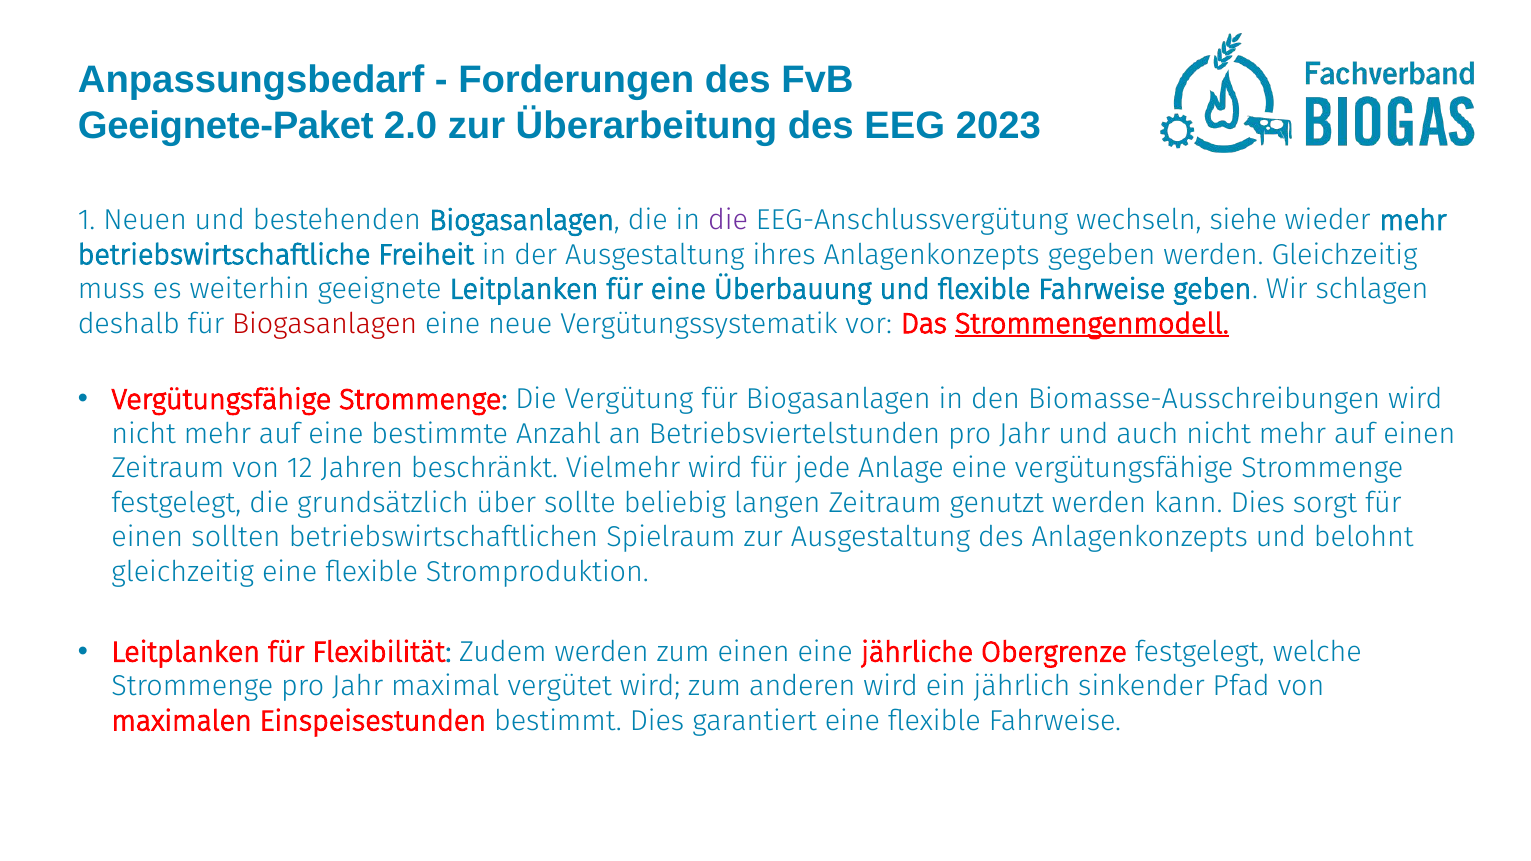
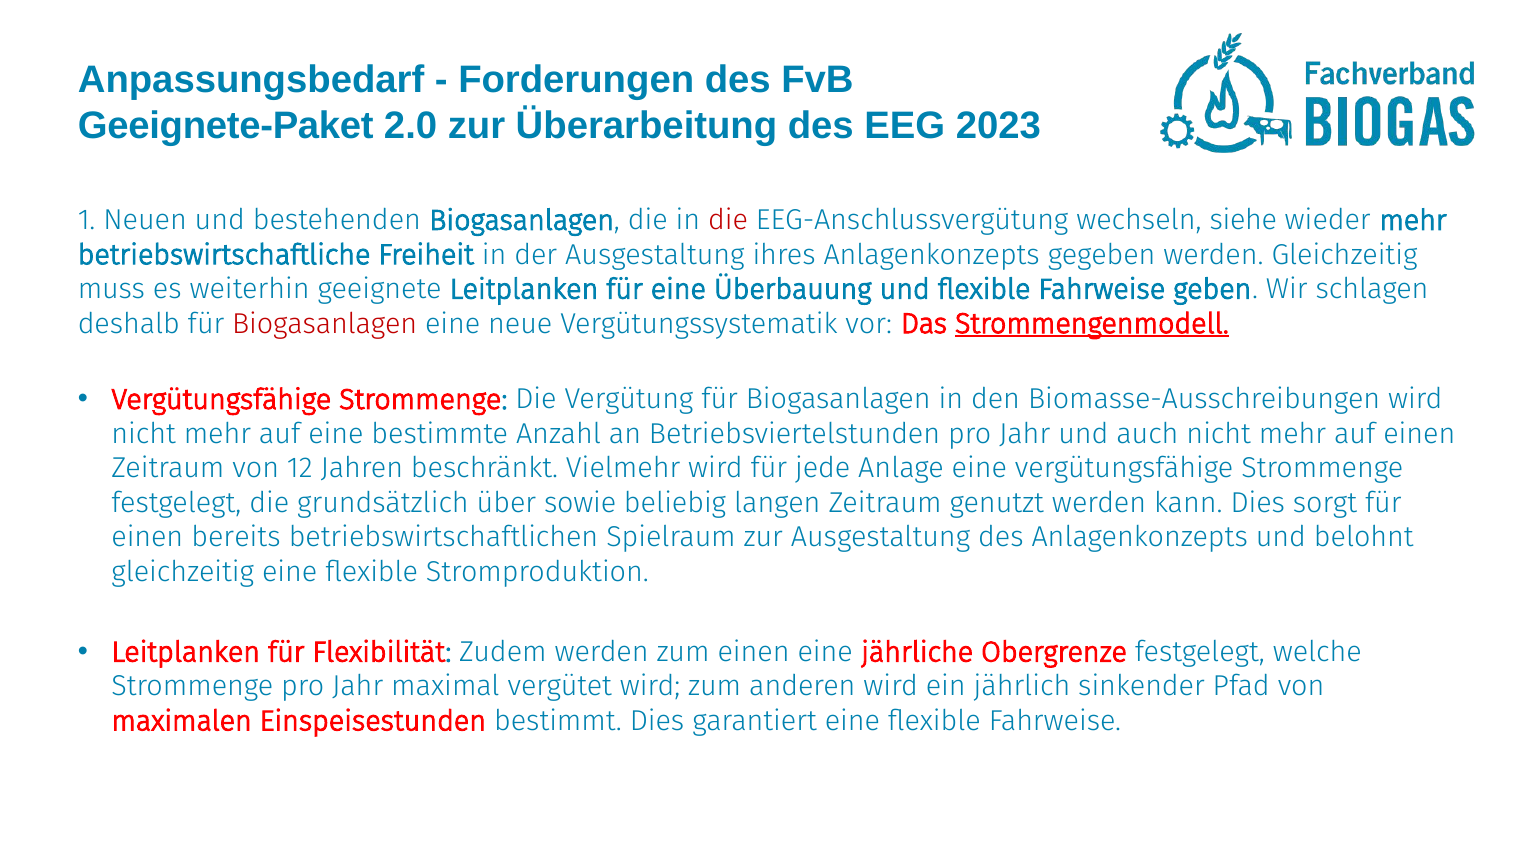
die at (728, 220) colour: purple -> red
sollte: sollte -> sowie
sollten: sollten -> bereits
